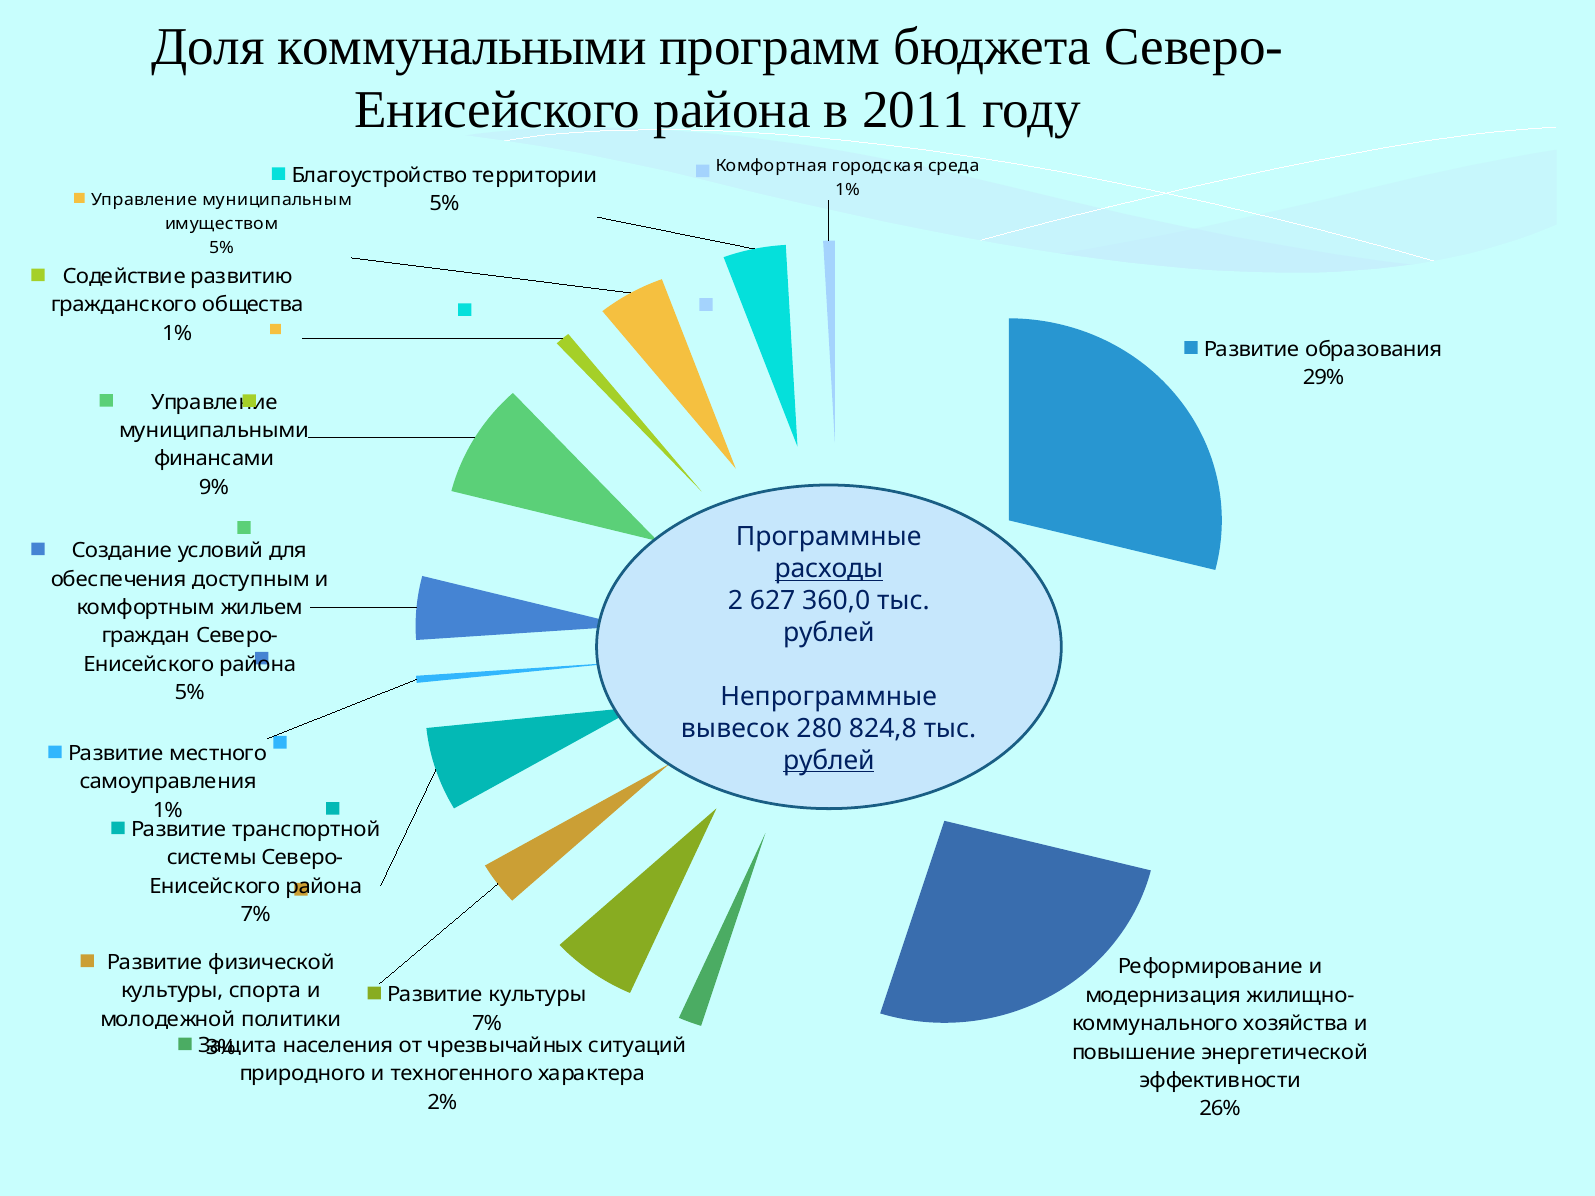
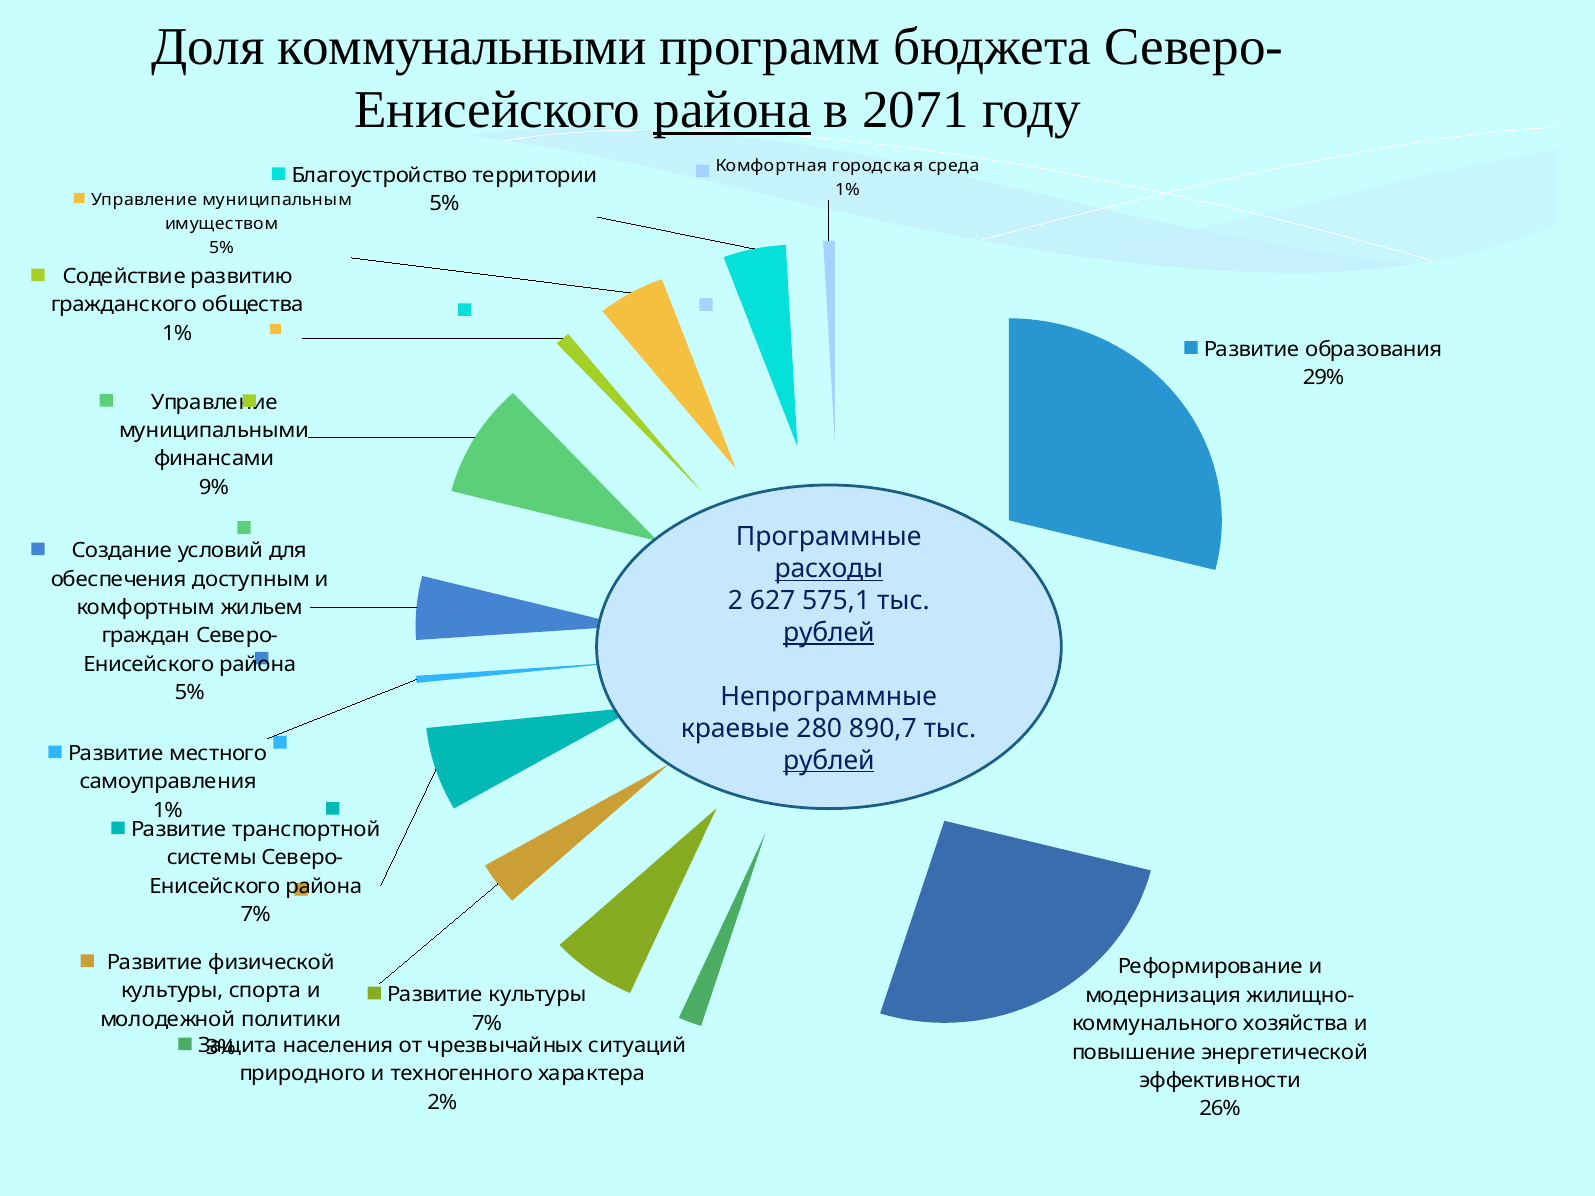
района at (732, 110) underline: none -> present
2011: 2011 -> 2071
360,0: 360,0 -> 575,1
рублей at (829, 633) underline: none -> present
вывесок: вывесок -> краевые
824,8: 824,8 -> 890,7
